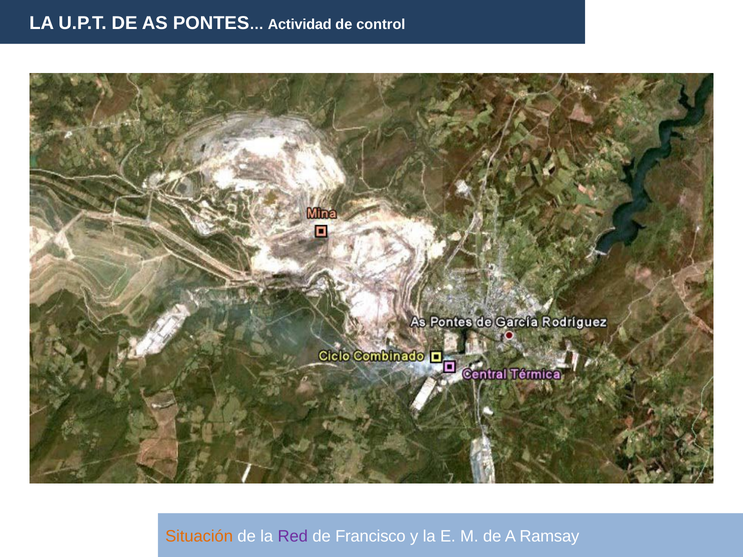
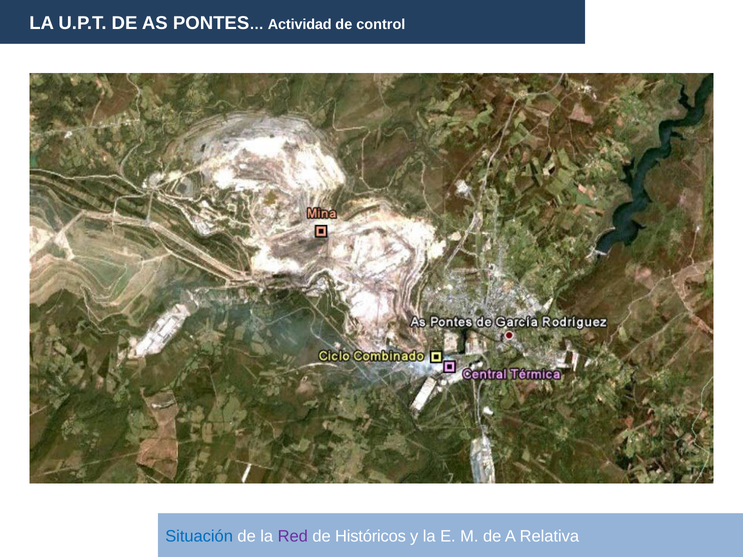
Situación colour: orange -> blue
Francisco: Francisco -> Históricos
Ramsay: Ramsay -> Relativa
